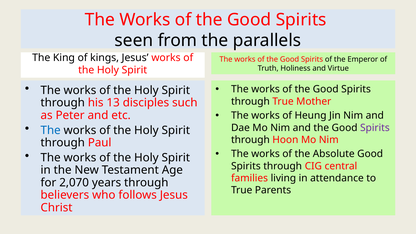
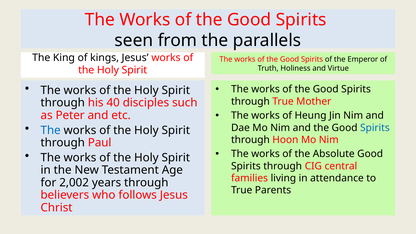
13: 13 -> 40
Spirits at (375, 128) colour: purple -> blue
2,070: 2,070 -> 2,002
